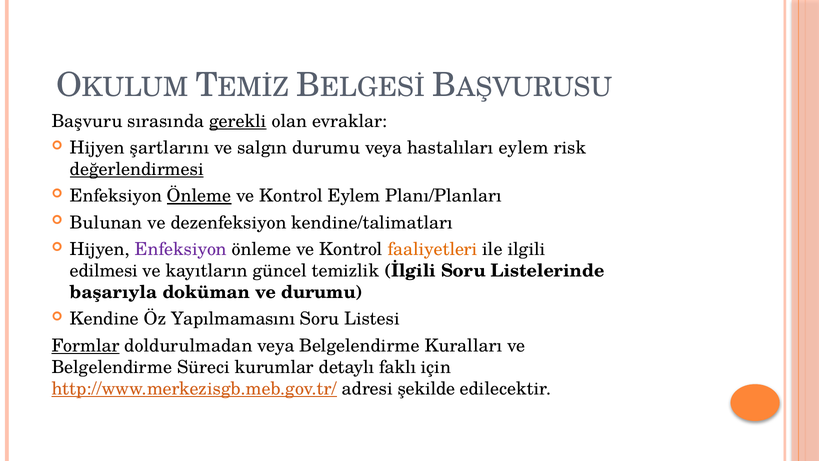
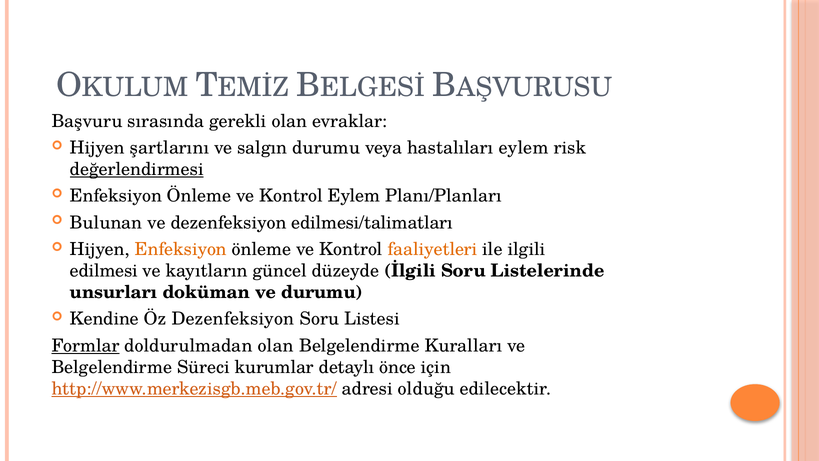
gerekli underline: present -> none
Önleme at (199, 196) underline: present -> none
kendine/talimatları: kendine/talimatları -> edilmesi/talimatları
Enfeksiyon at (181, 249) colour: purple -> orange
temizlik: temizlik -> düzeyde
başarıyla: başarıyla -> unsurları
Öz Yapılmamasını: Yapılmamasını -> Dezenfeksiyon
doldurulmadan veya: veya -> olan
faklı: faklı -> önce
şekilde: şekilde -> olduğu
